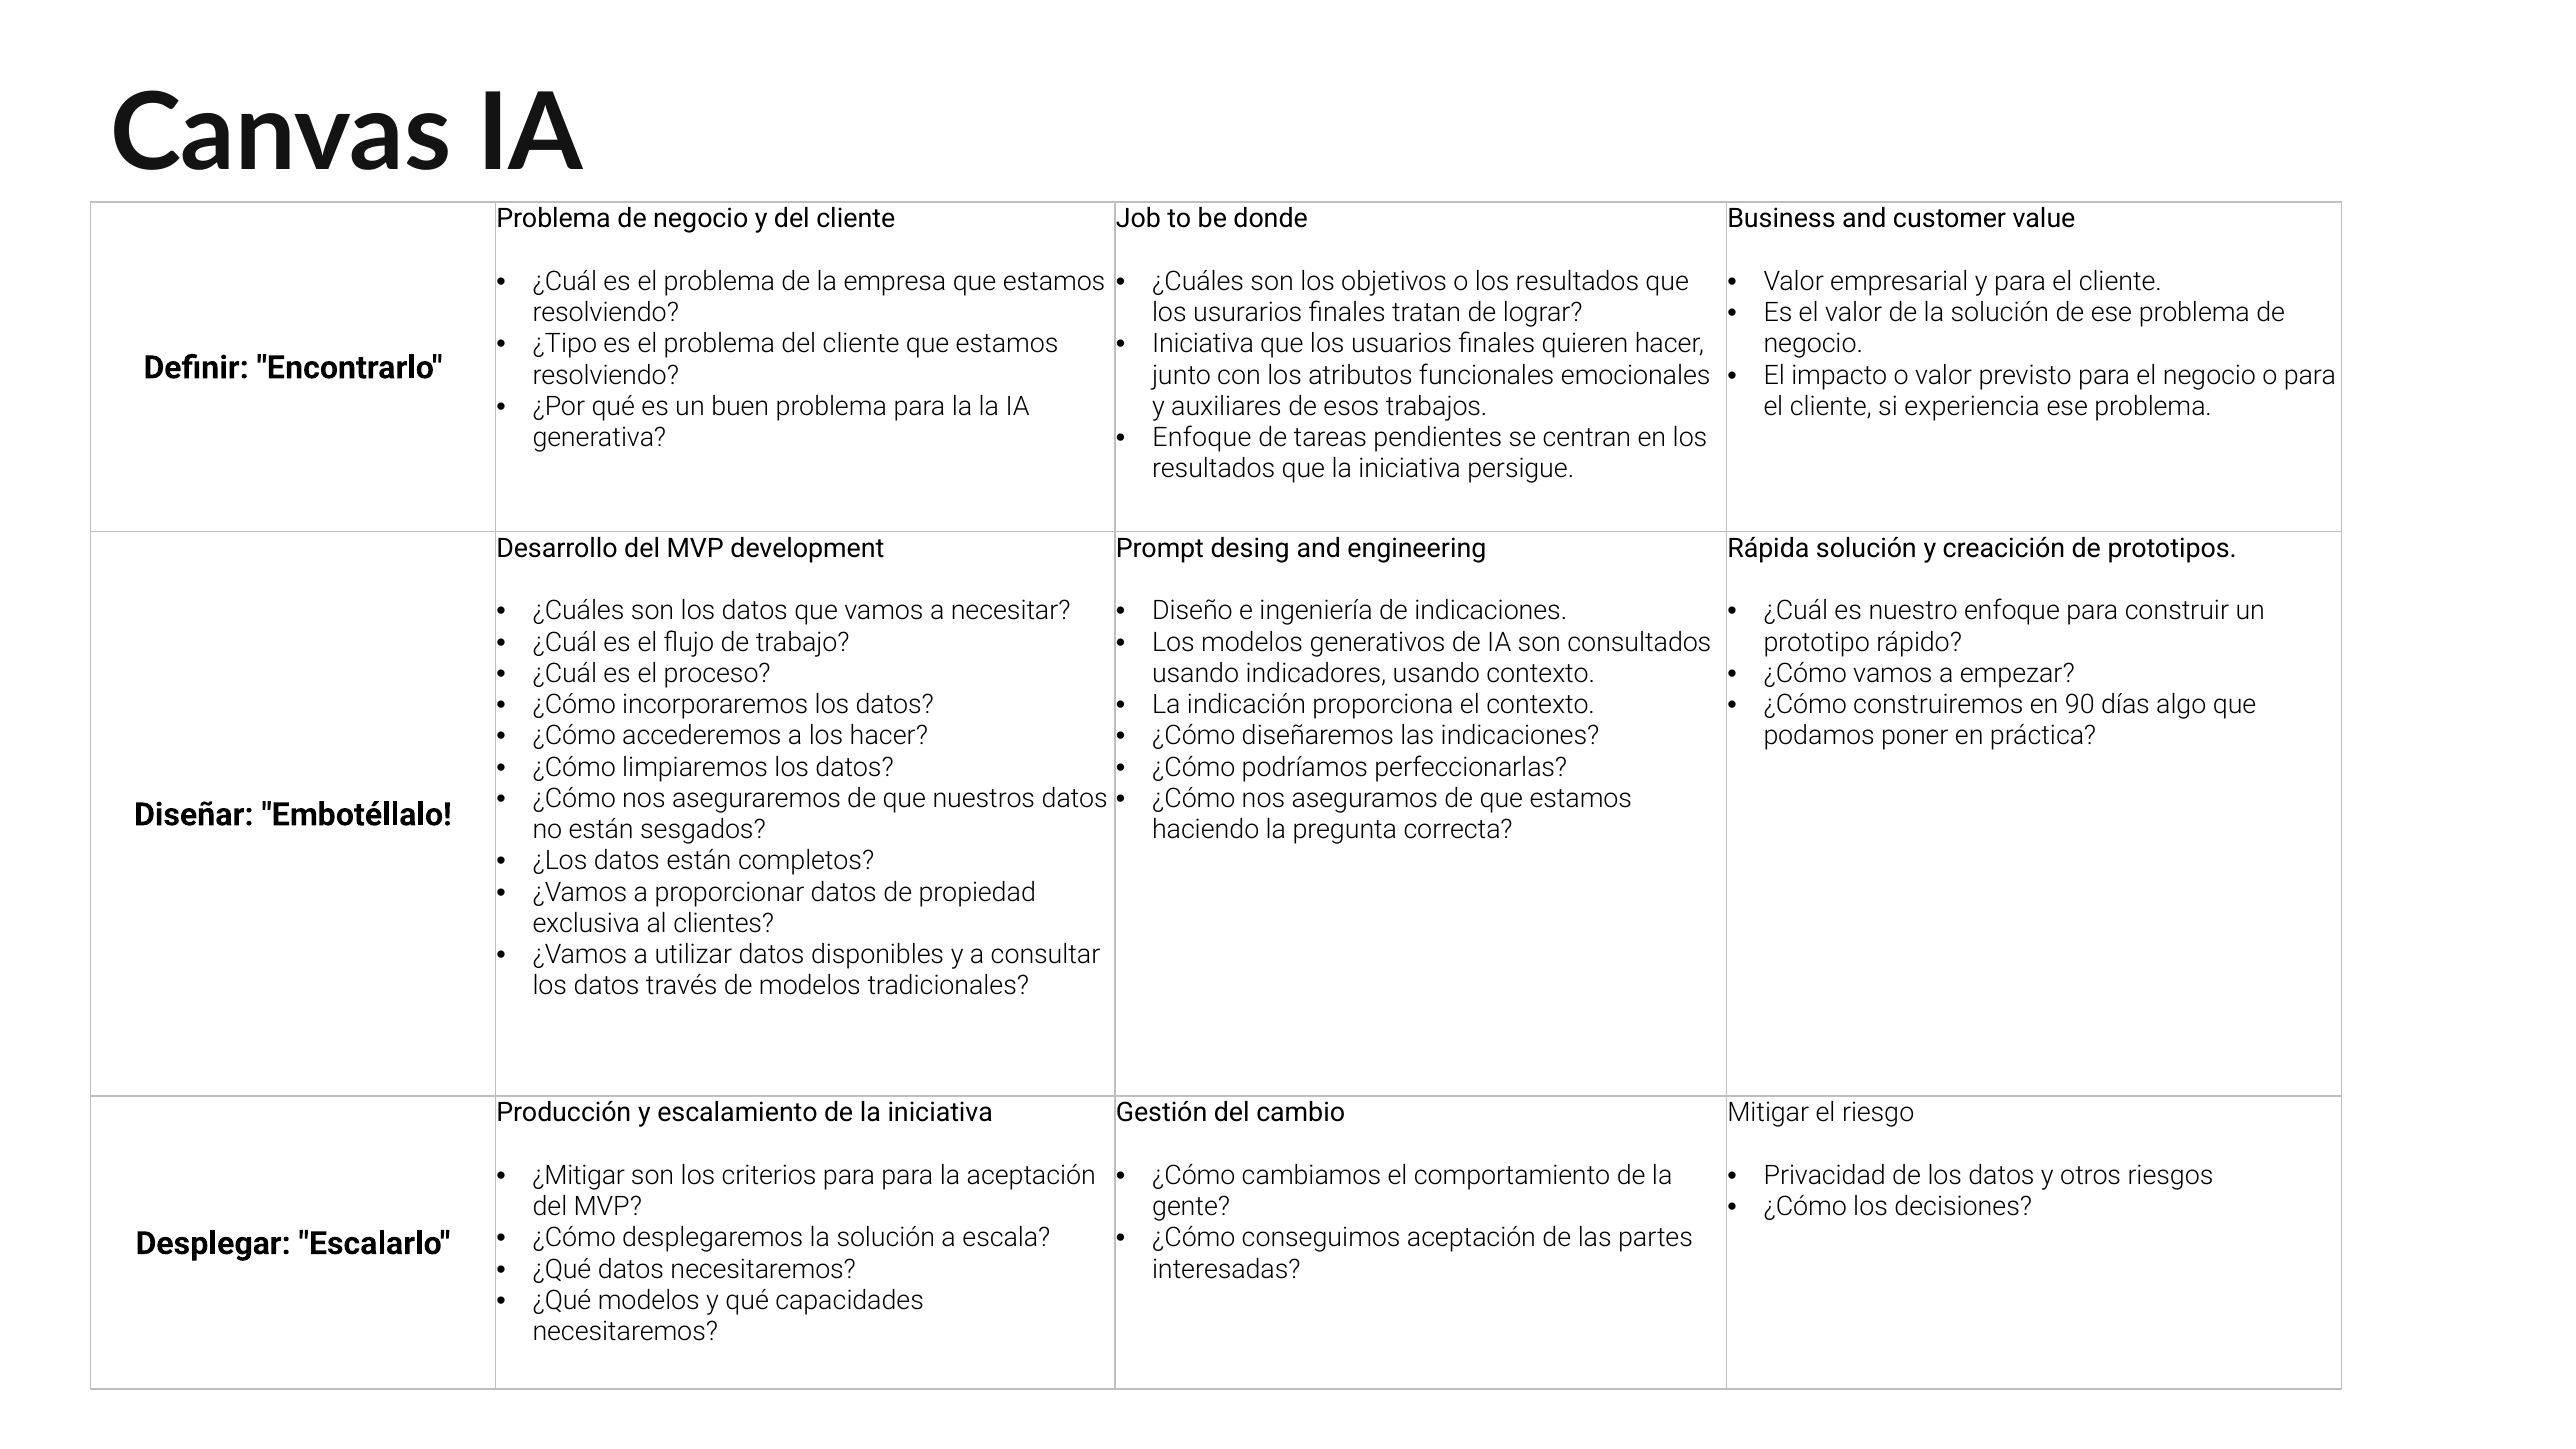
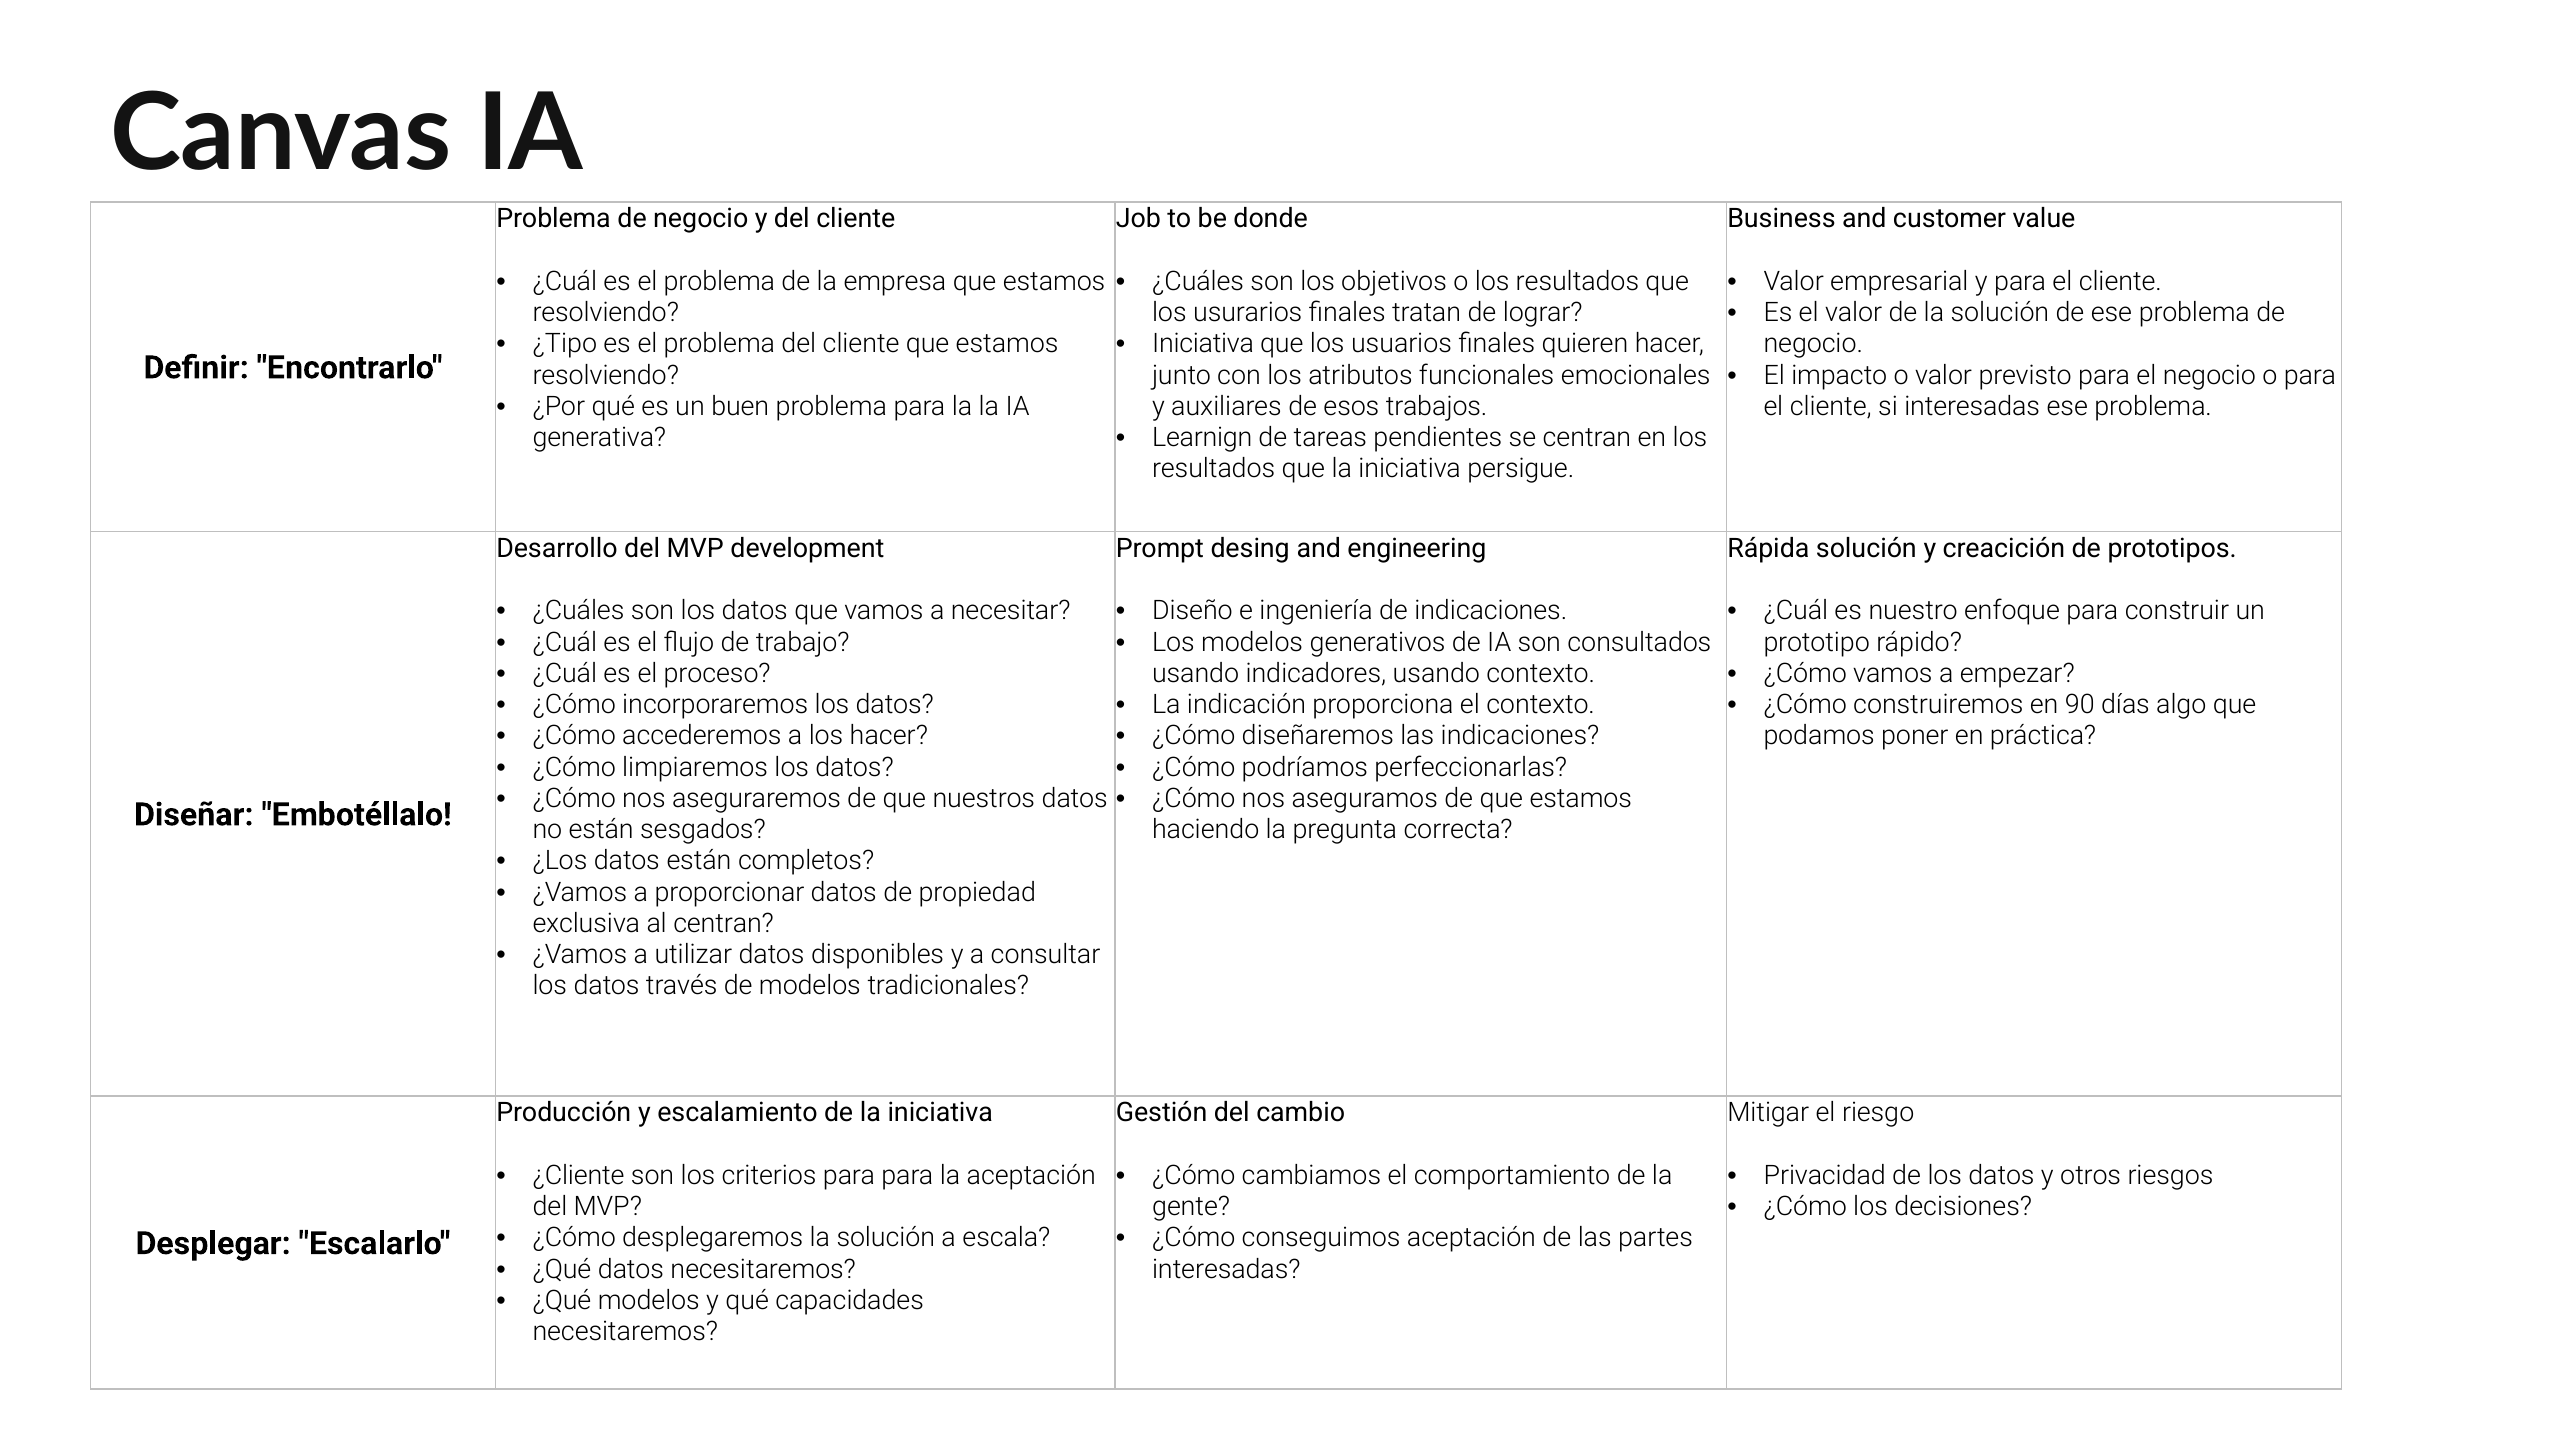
si experiencia: experiencia -> interesadas
Enfoque at (1202, 438): Enfoque -> Learnign
al clientes: clientes -> centran
¿Mitigar: ¿Mitigar -> ¿Cliente
